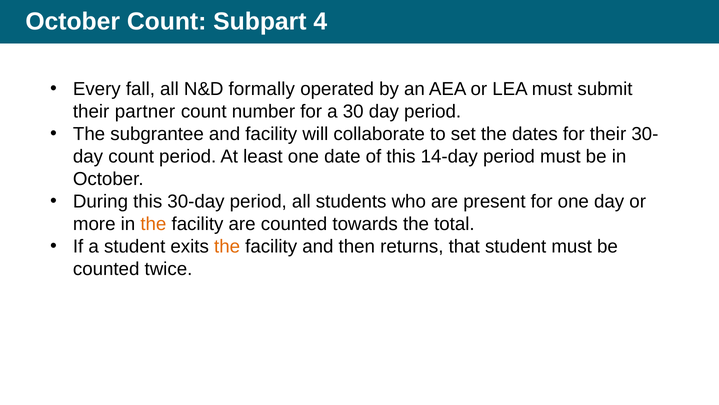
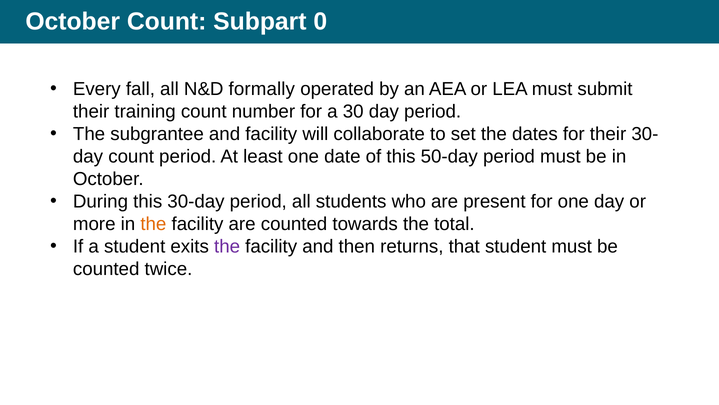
4: 4 -> 0
partner: partner -> training
14-day: 14-day -> 50-day
the at (227, 246) colour: orange -> purple
